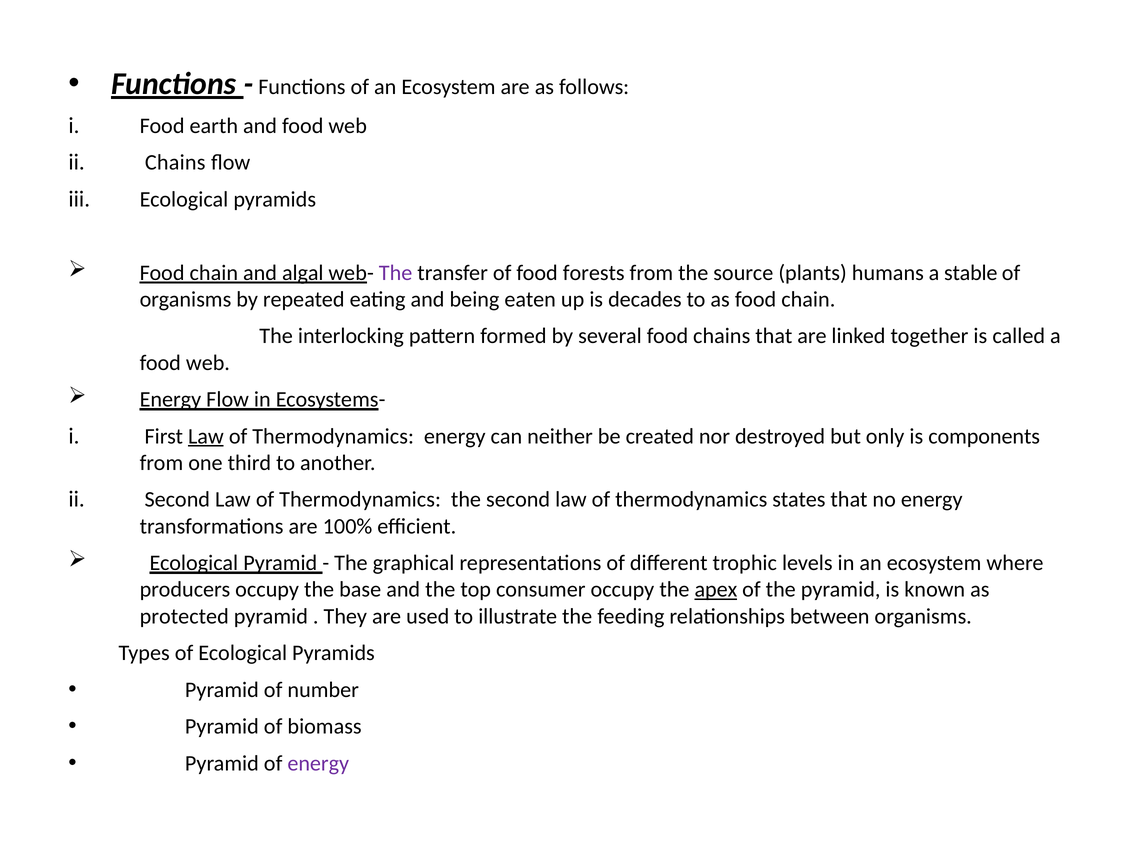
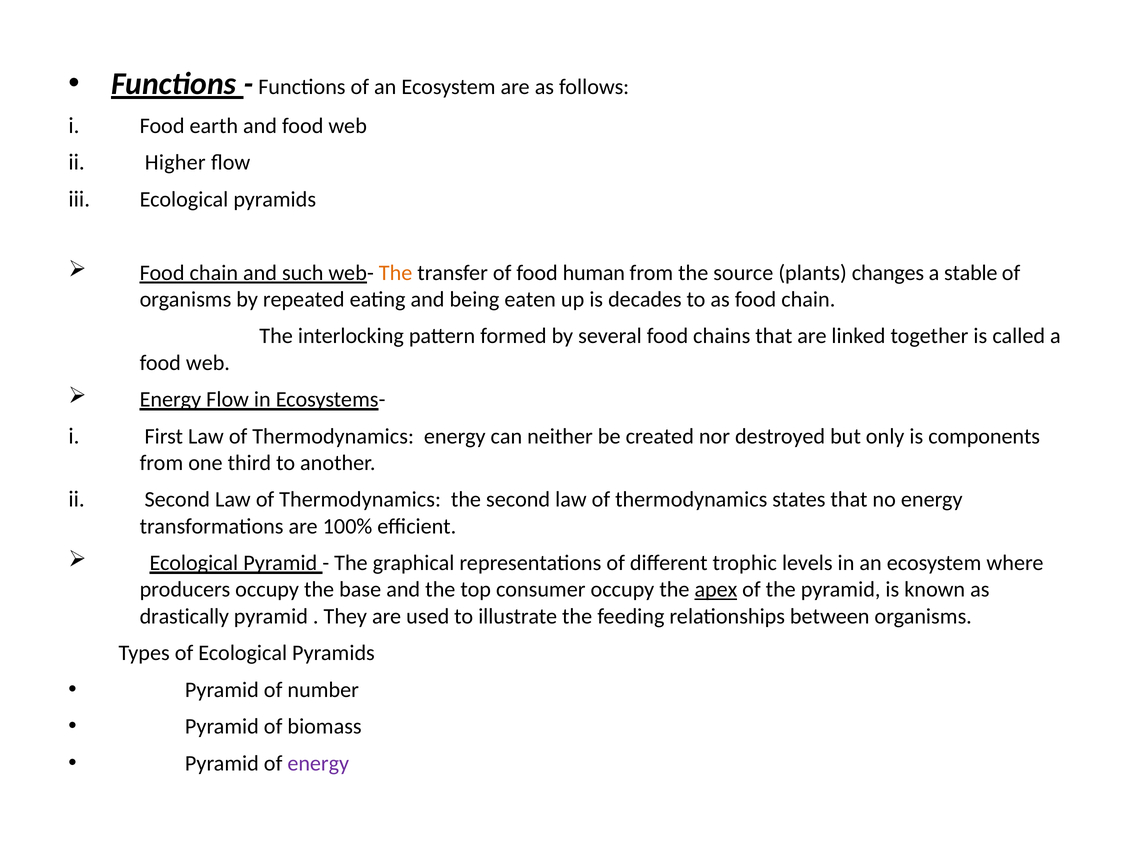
Chains at (175, 162): Chains -> Higher
algal: algal -> such
The at (396, 273) colour: purple -> orange
forests: forests -> human
humans: humans -> changes
Law at (206, 436) underline: present -> none
protected: protected -> drastically
